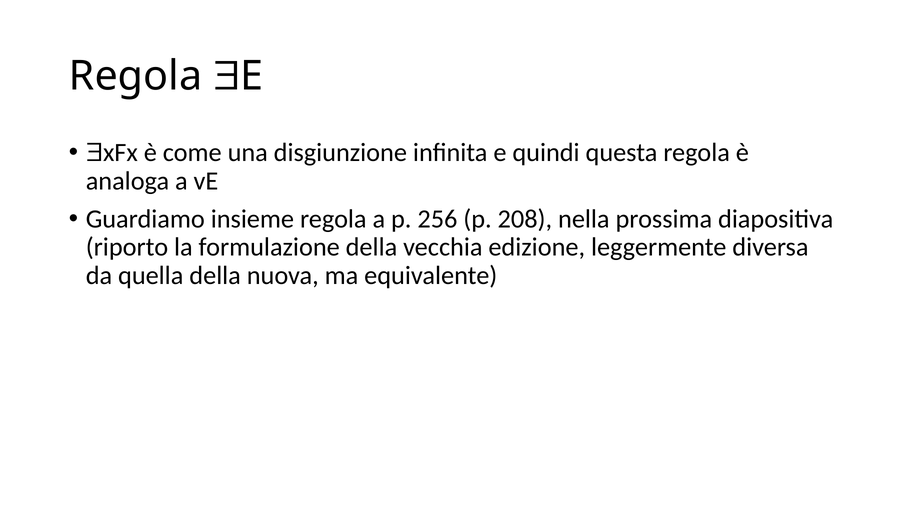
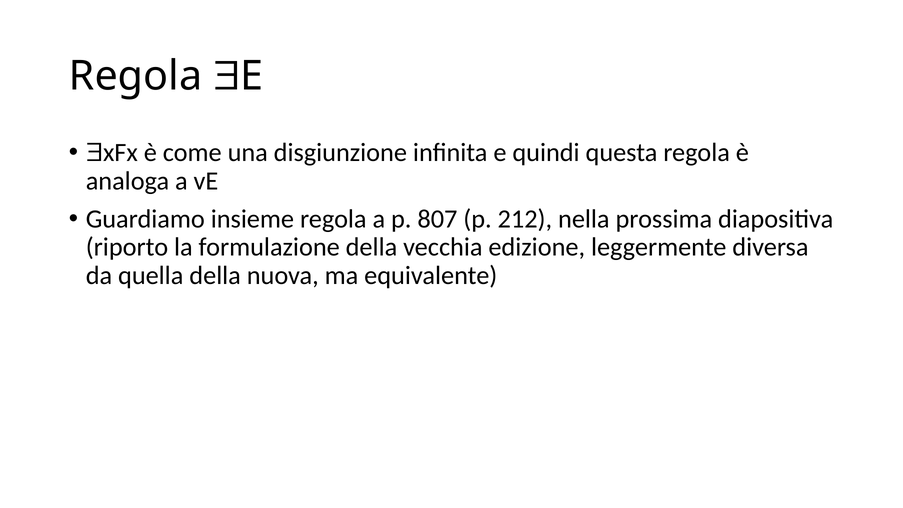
256: 256 -> 807
208: 208 -> 212
